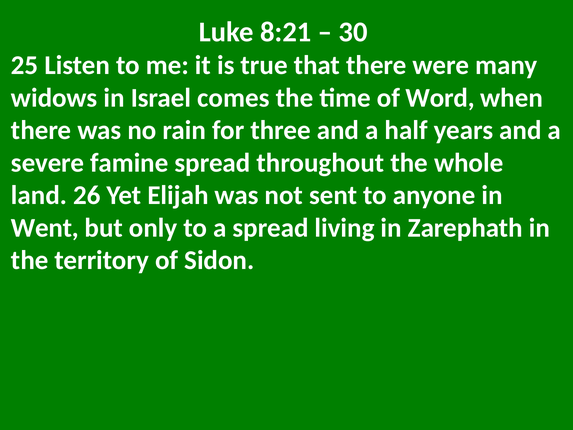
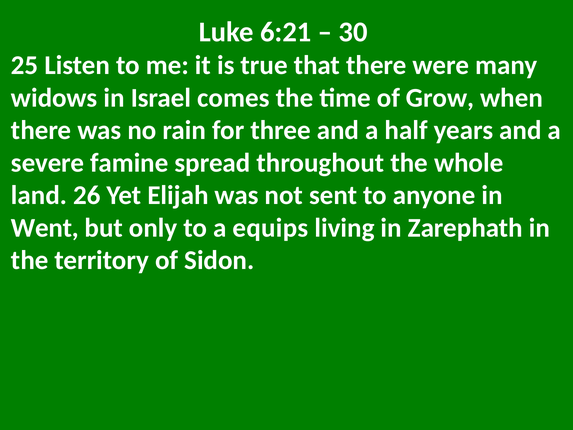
8:21: 8:21 -> 6:21
Word: Word -> Grow
a spread: spread -> equips
